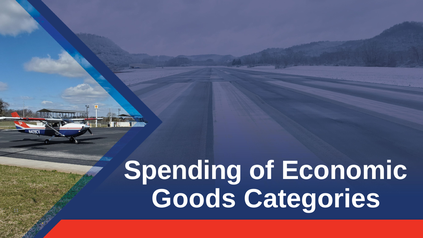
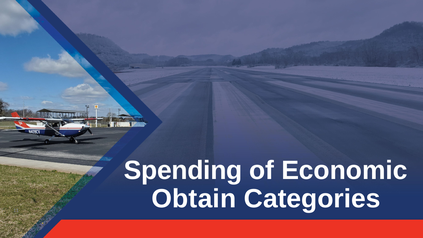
Goods: Goods -> Obtain
